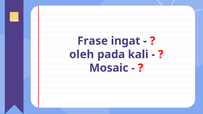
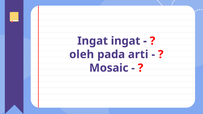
Frase at (93, 41): Frase -> Ingat
kali: kali -> arti
